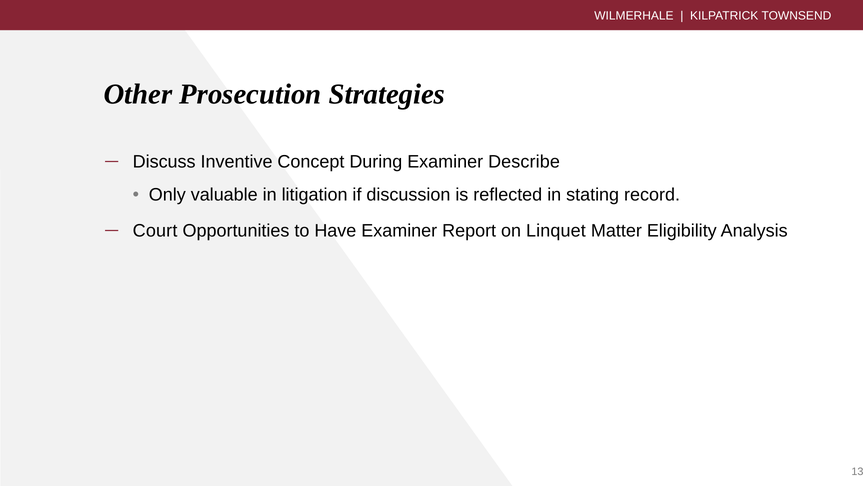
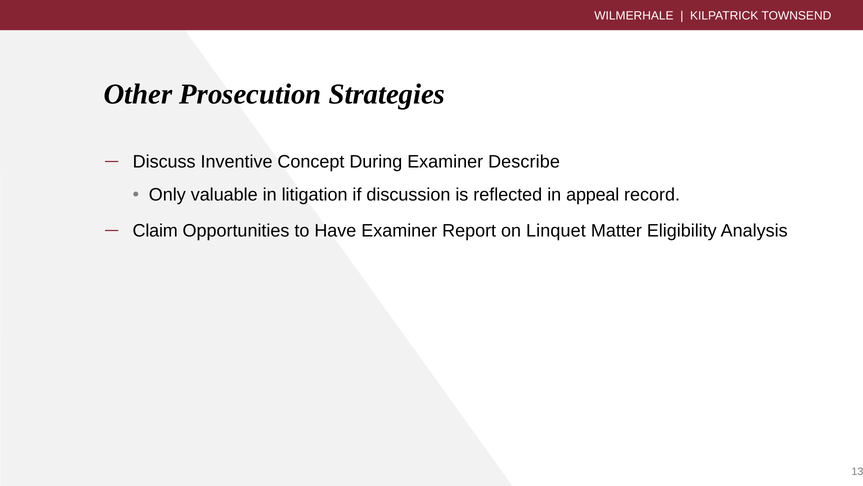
stating: stating -> appeal
Court: Court -> Claim
